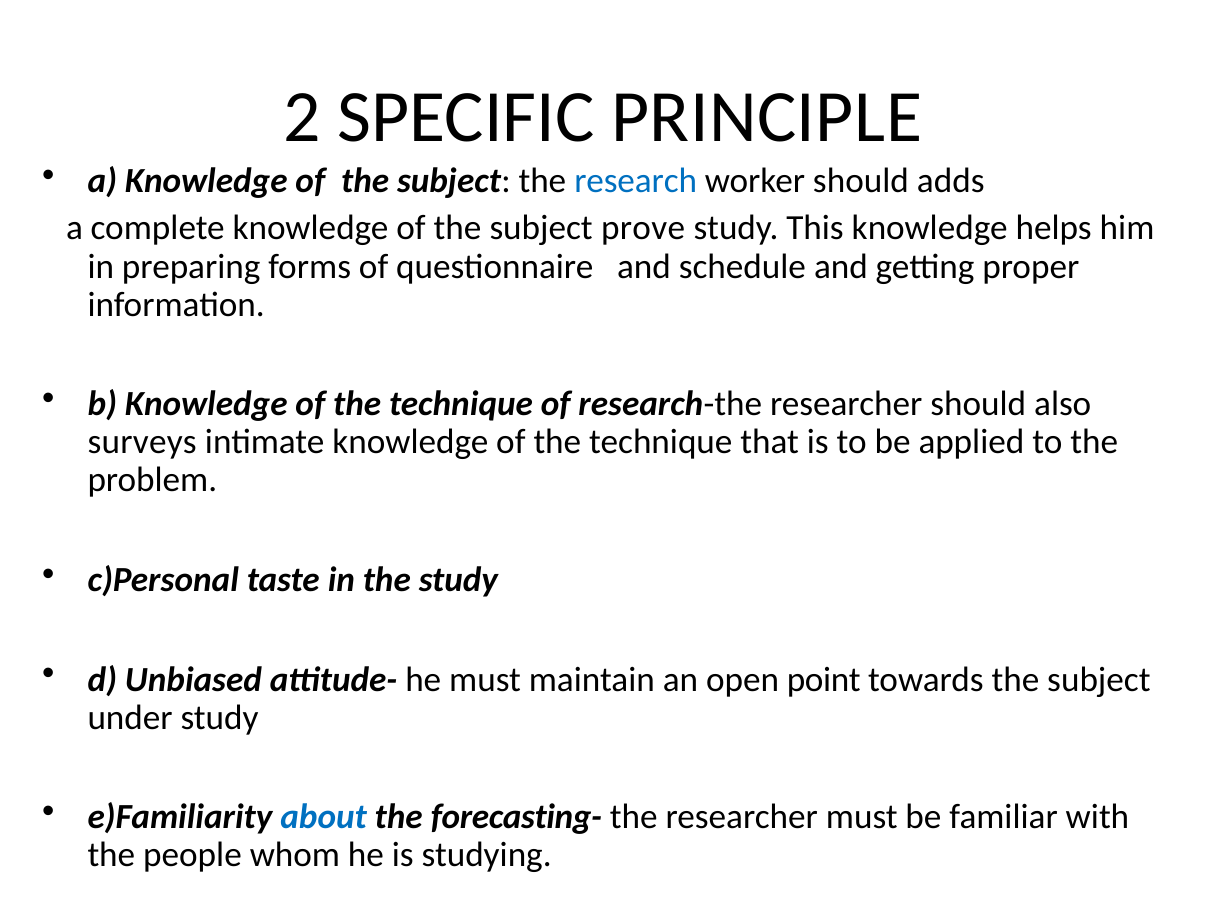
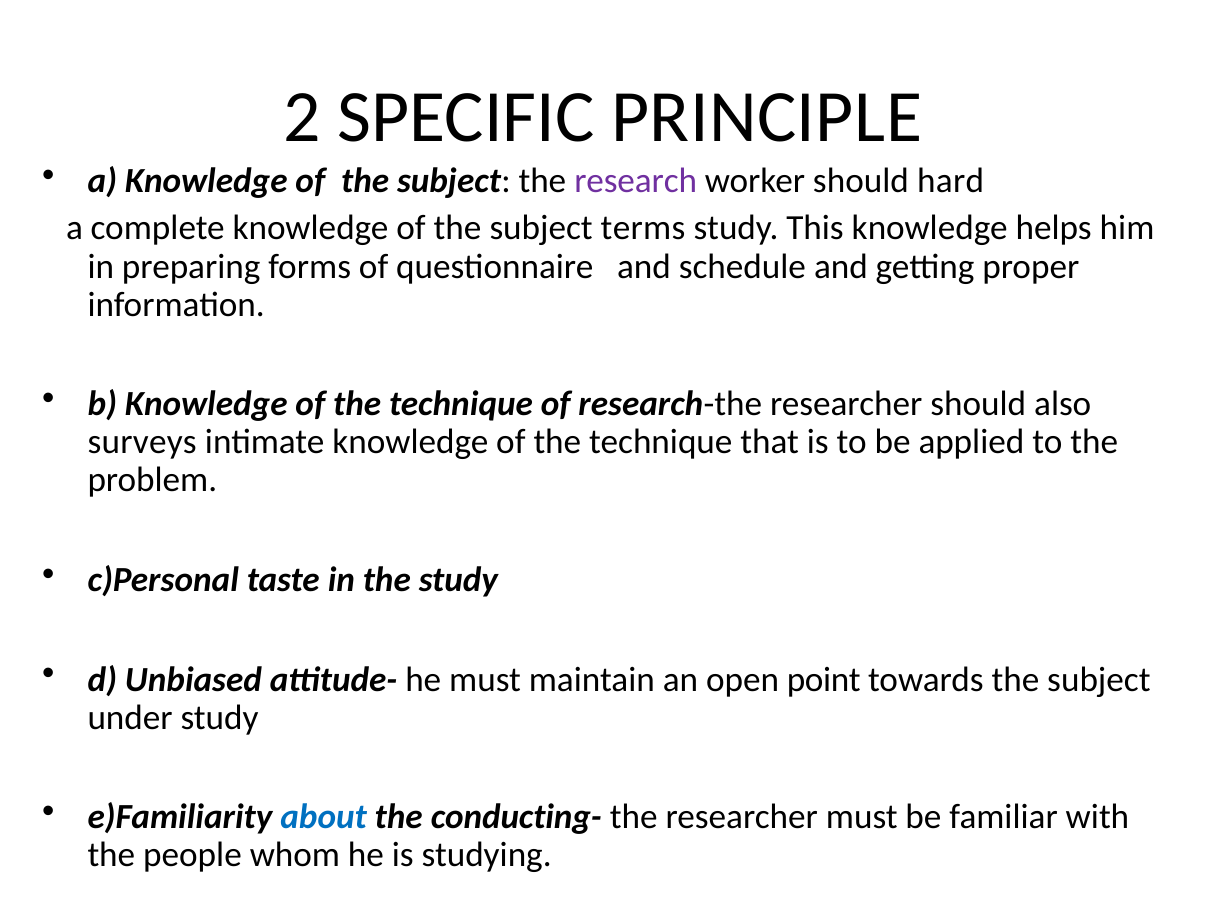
research colour: blue -> purple
adds: adds -> hard
prove: prove -> terms
forecasting-: forecasting- -> conducting-
